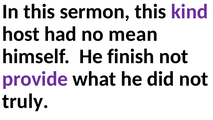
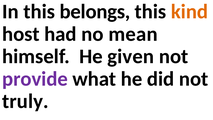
sermon: sermon -> belongs
kind colour: purple -> orange
finish: finish -> given
